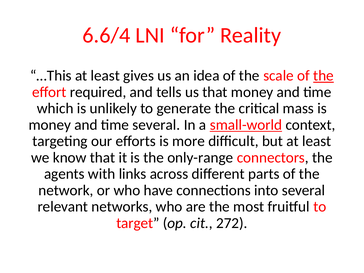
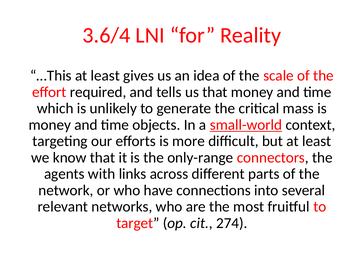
6.6/4: 6.6/4 -> 3.6/4
the at (323, 76) underline: present -> none
time several: several -> objects
272: 272 -> 274
